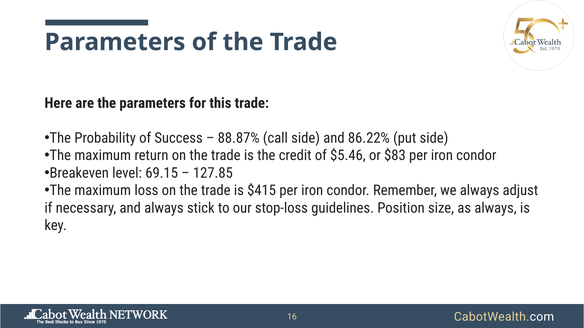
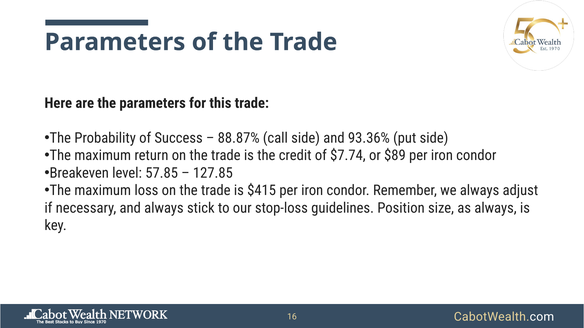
86.22%: 86.22% -> 93.36%
$5.46: $5.46 -> $7.74
$83: $83 -> $89
69.15: 69.15 -> 57.85
